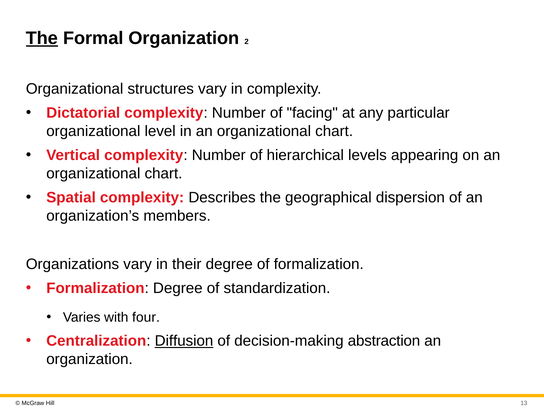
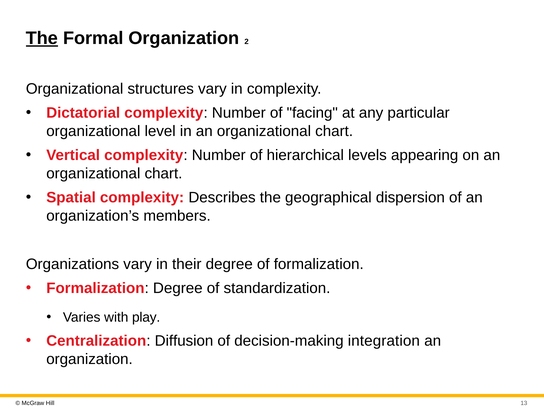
four: four -> play
Diffusion underline: present -> none
abstraction: abstraction -> integration
